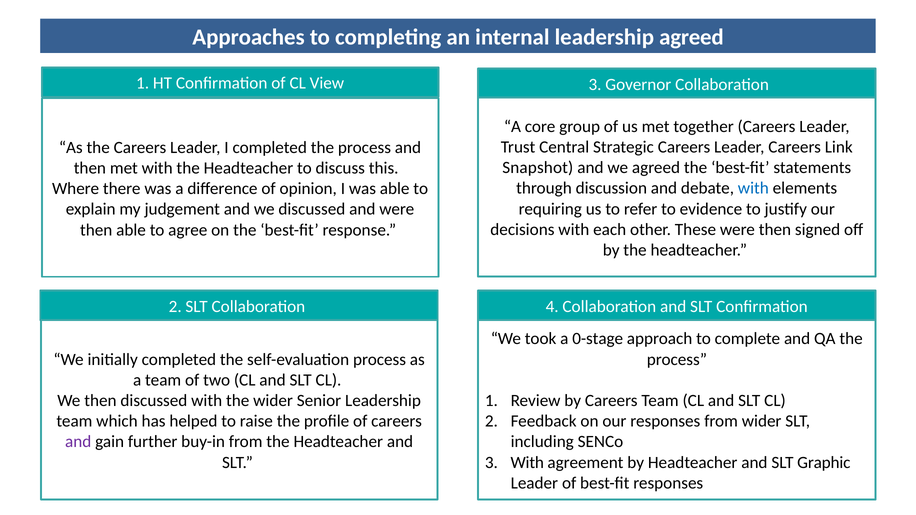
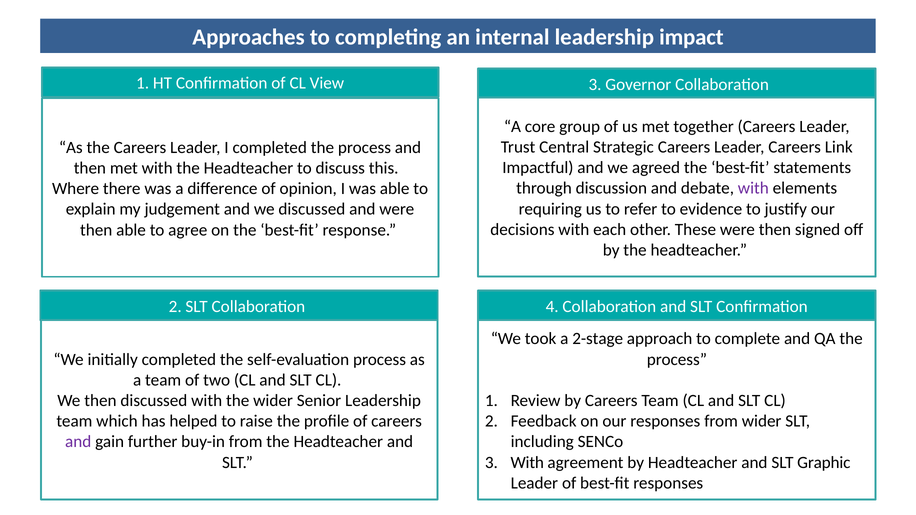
leadership agreed: agreed -> impact
Snapshot: Snapshot -> Impactful
with at (753, 188) colour: blue -> purple
0-stage: 0-stage -> 2-stage
